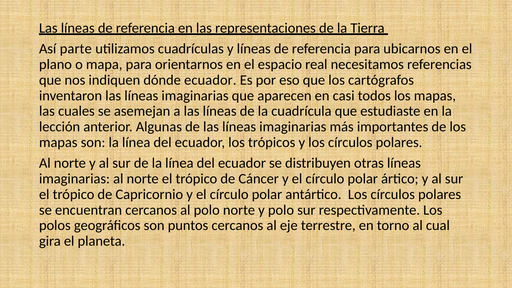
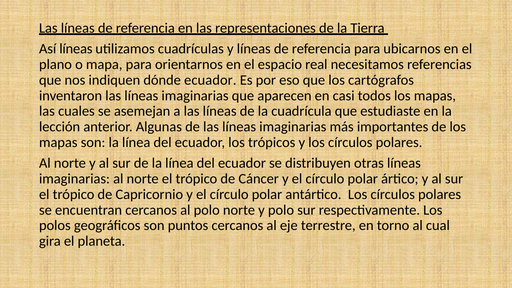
Así parte: parte -> líneas
